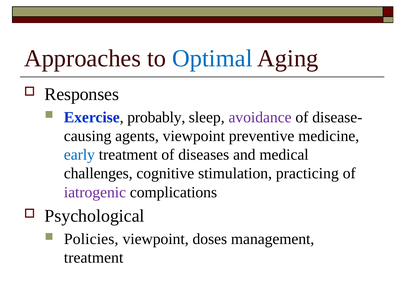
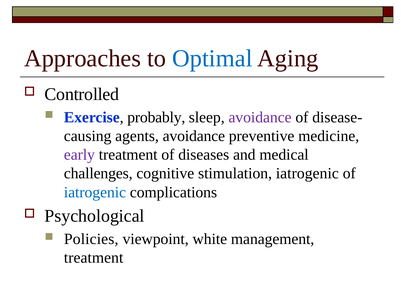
Responses: Responses -> Controlled
agents viewpoint: viewpoint -> avoidance
early colour: blue -> purple
stimulation practicing: practicing -> iatrogenic
iatrogenic at (95, 192) colour: purple -> blue
doses: doses -> white
